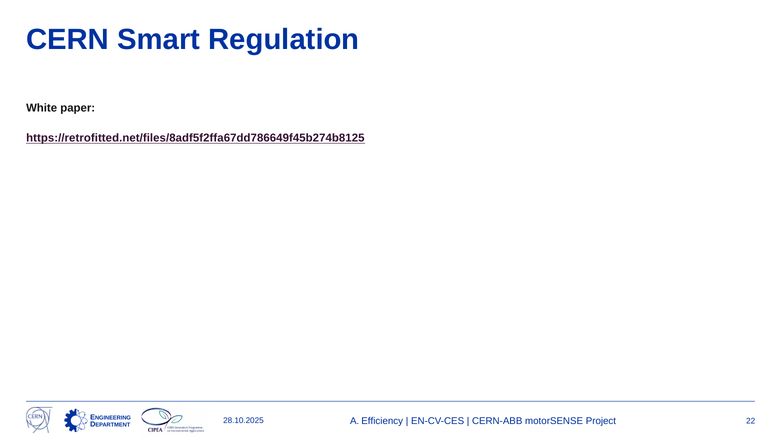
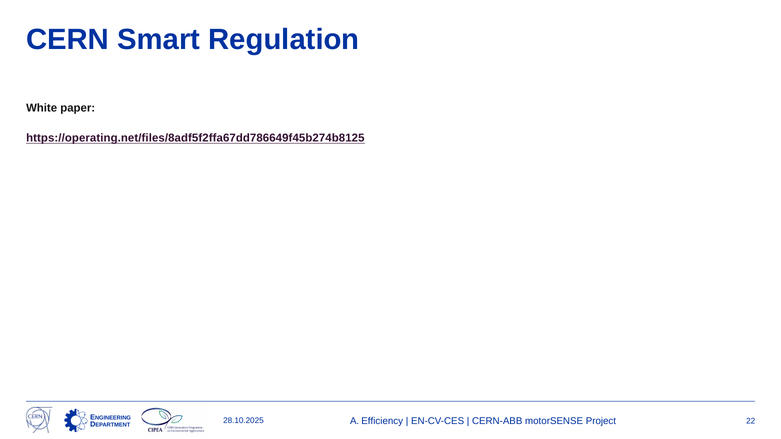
https://retrofitted.net/files/8adf5f2ffa67dd786649f45b274b8125: https://retrofitted.net/files/8adf5f2ffa67dd786649f45b274b8125 -> https://operating.net/files/8adf5f2ffa67dd786649f45b274b8125
